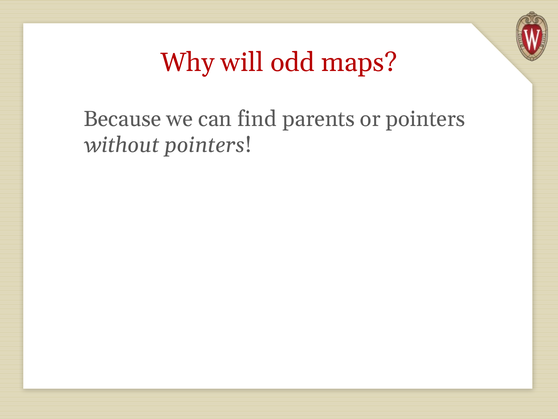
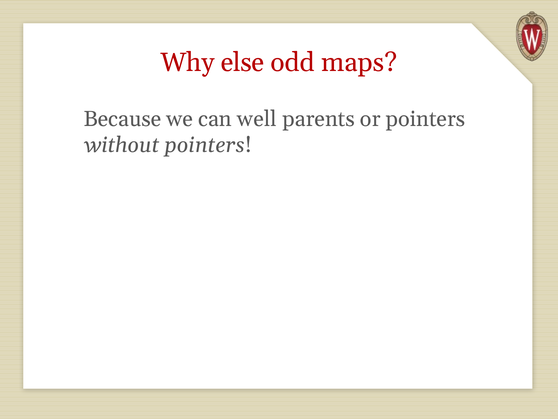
will: will -> else
find: find -> well
